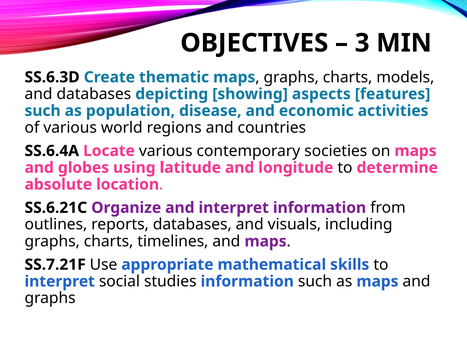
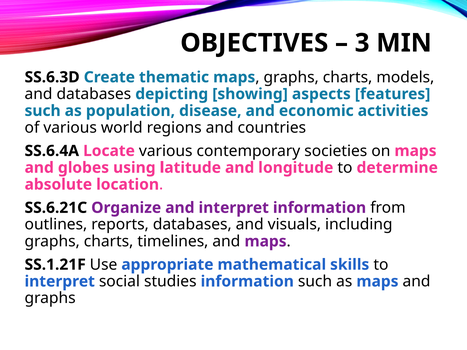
SS.7.21F: SS.7.21F -> SS.1.21F
